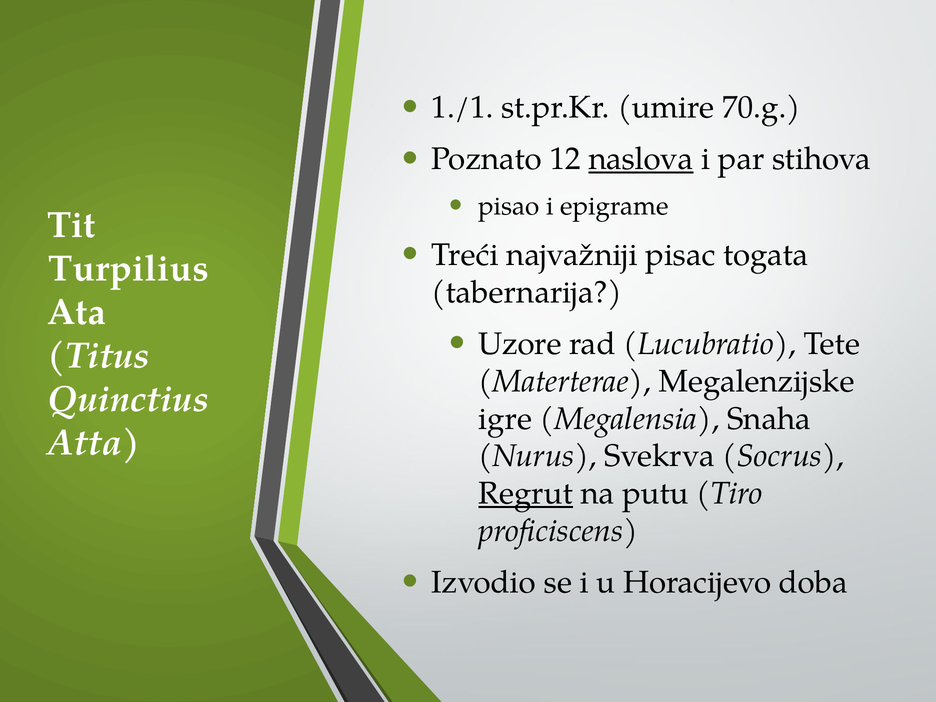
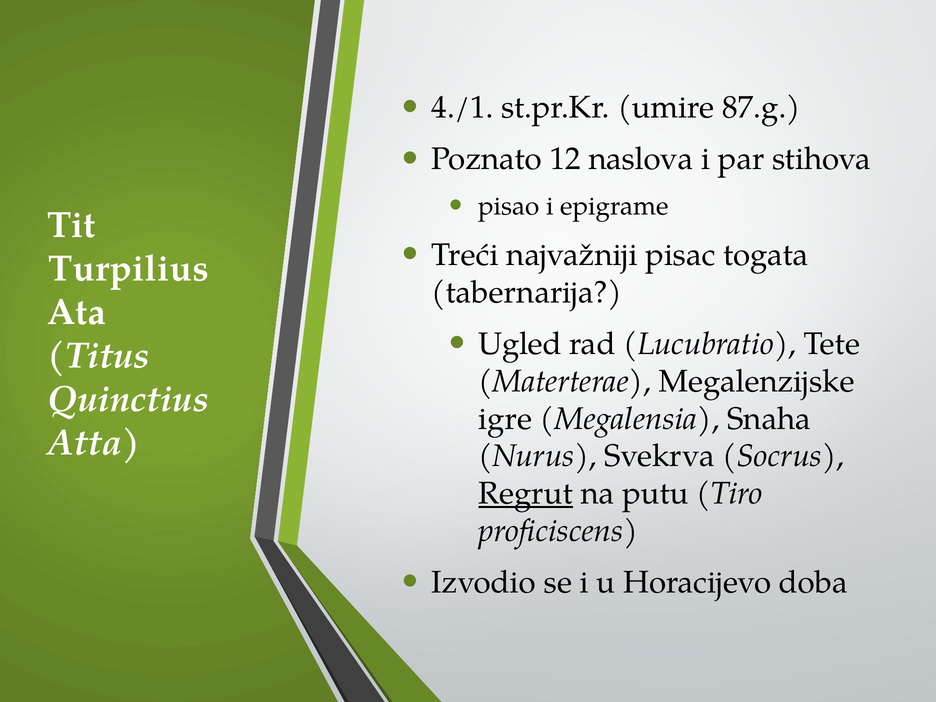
1./1: 1./1 -> 4./1
70.g: 70.g -> 87.g
naslova underline: present -> none
Uzore: Uzore -> Ugled
